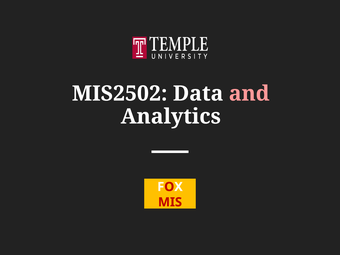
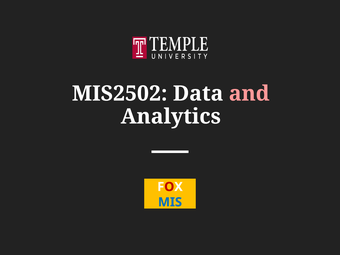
MIS colour: red -> blue
